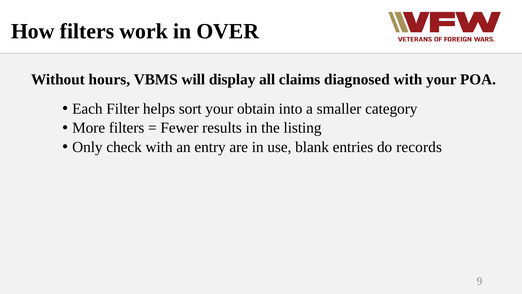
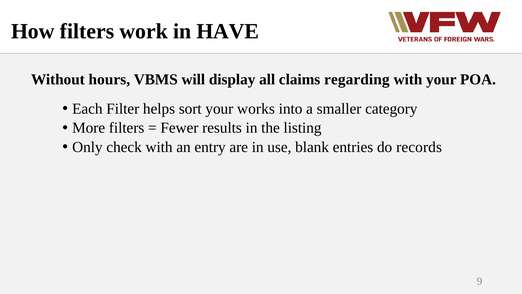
OVER: OVER -> HAVE
diagnosed: diagnosed -> regarding
obtain: obtain -> works
